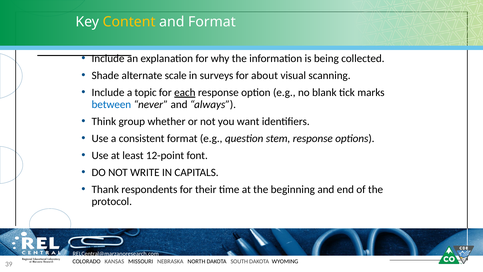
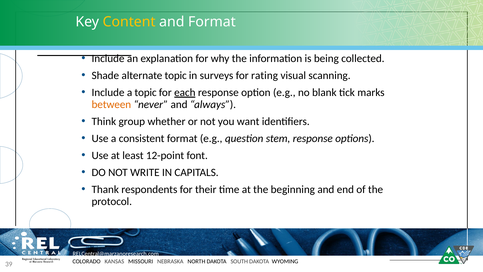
alternate scale: scale -> topic
about: about -> rating
between colour: blue -> orange
